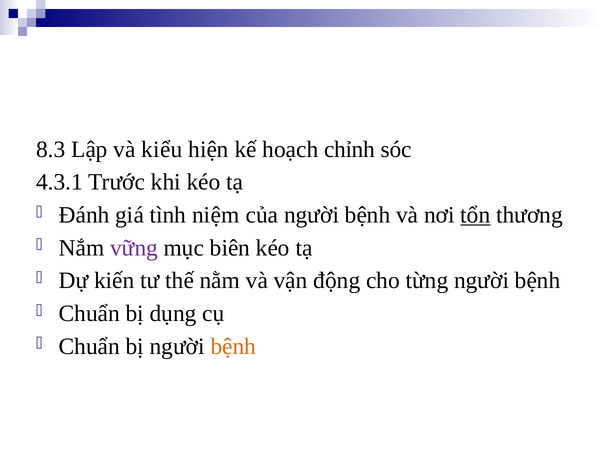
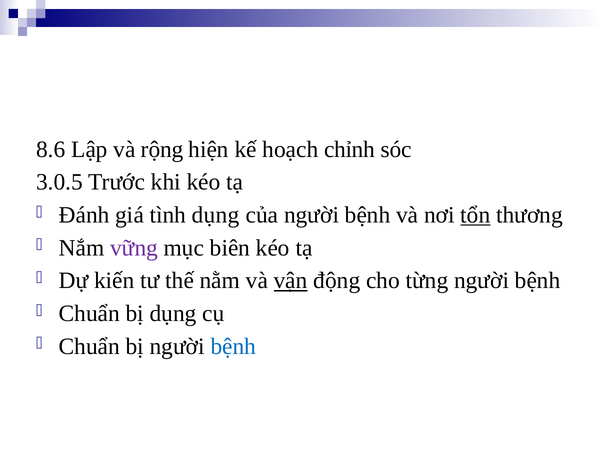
8.3: 8.3 -> 8.6
kiểu: kiểu -> rộng
4.3.1: 4.3.1 -> 3.0.5
tình niệm: niệm -> dụng
vận underline: none -> present
bệnh at (233, 347) colour: orange -> blue
